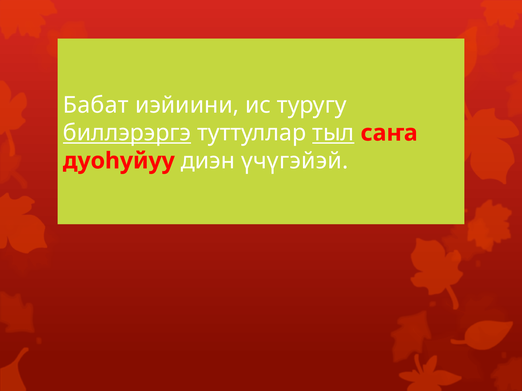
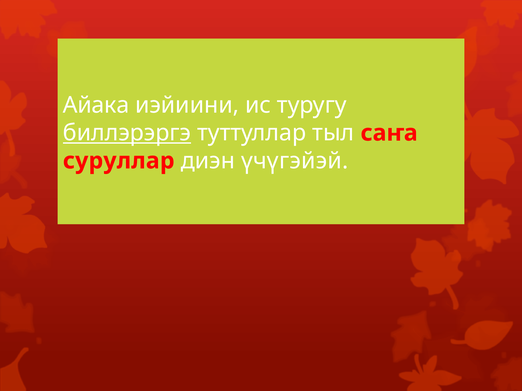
Бабат: Бабат -> Айака
тыл underline: present -> none
дуоһуйуу: дуоһуйуу -> суруллар
